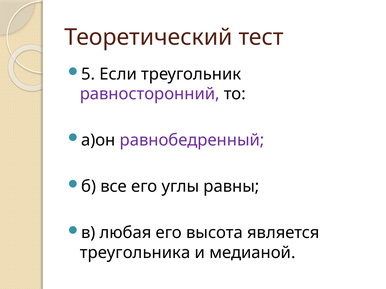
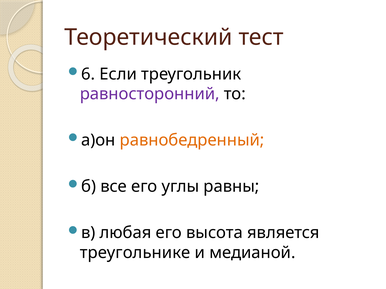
5: 5 -> 6
равнобедренный colour: purple -> orange
треугольника: треугольника -> треугольнике
